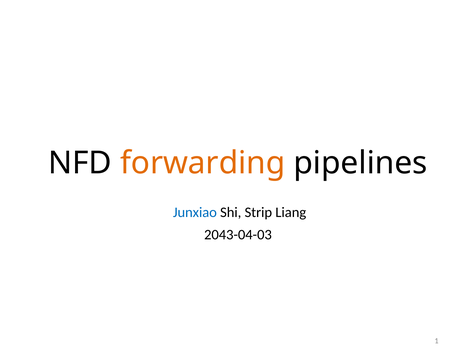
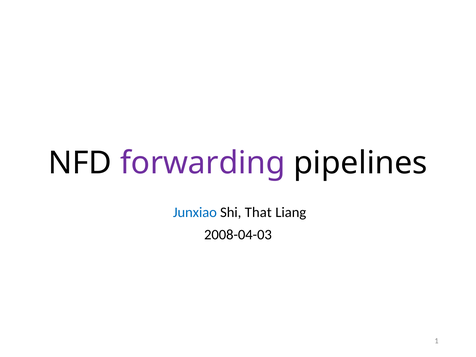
forwarding colour: orange -> purple
Strip: Strip -> That
2043-04-03: 2043-04-03 -> 2008-04-03
